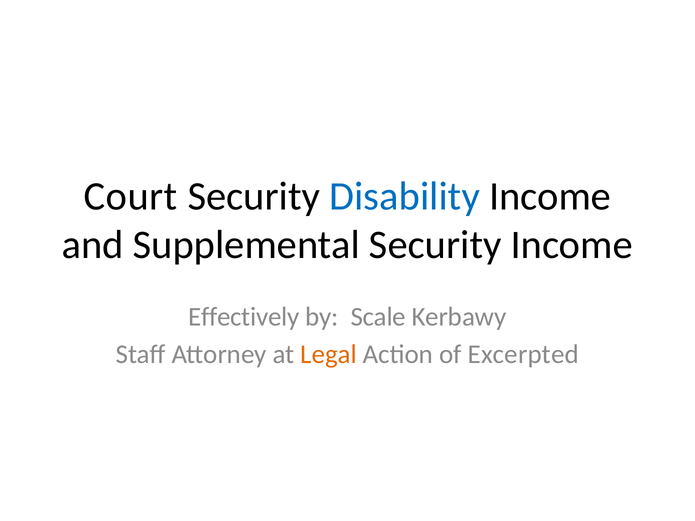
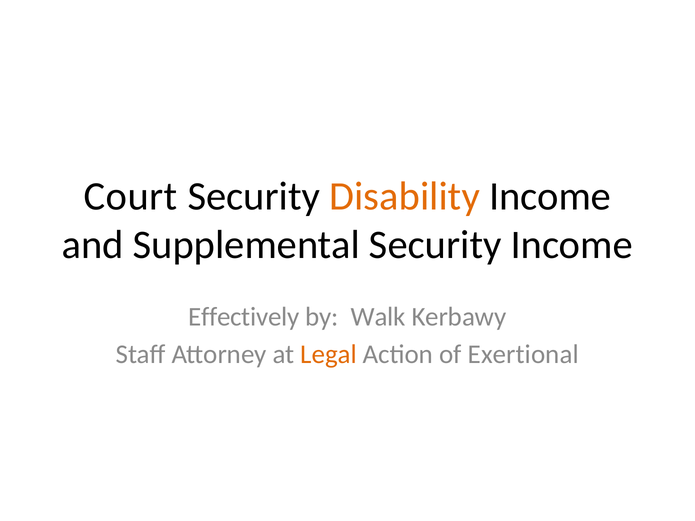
Disability colour: blue -> orange
Scale: Scale -> Walk
Excerpted: Excerpted -> Exertional
